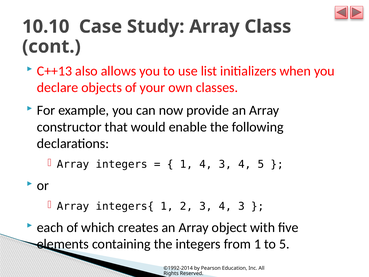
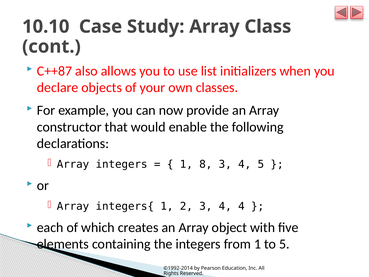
C++13: C++13 -> C++87
1 4: 4 -> 8
3 4 3: 3 -> 4
